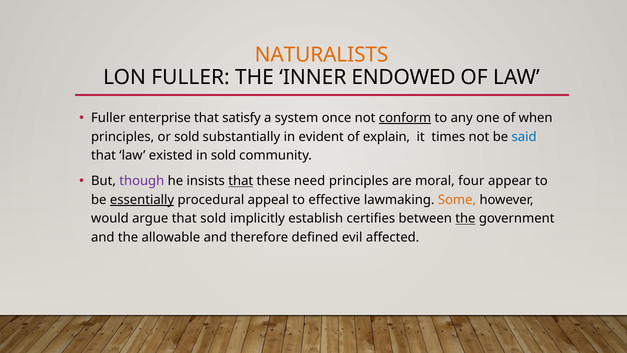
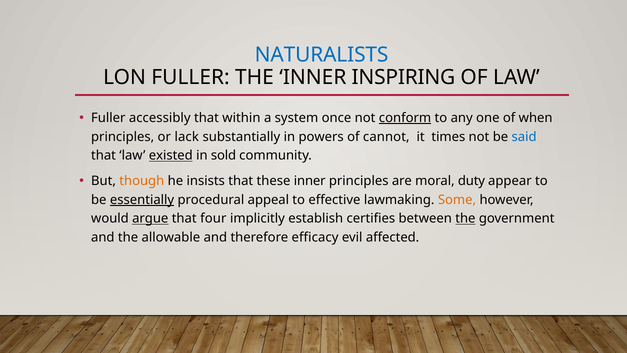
NATURALISTS colour: orange -> blue
ENDOWED: ENDOWED -> INSPIRING
enterprise: enterprise -> accessibly
satisfy: satisfy -> within
or sold: sold -> lack
evident: evident -> powers
explain: explain -> cannot
existed underline: none -> present
though colour: purple -> orange
that at (241, 181) underline: present -> none
these need: need -> inner
four: four -> duty
argue underline: none -> present
that sold: sold -> four
defined: defined -> efficacy
